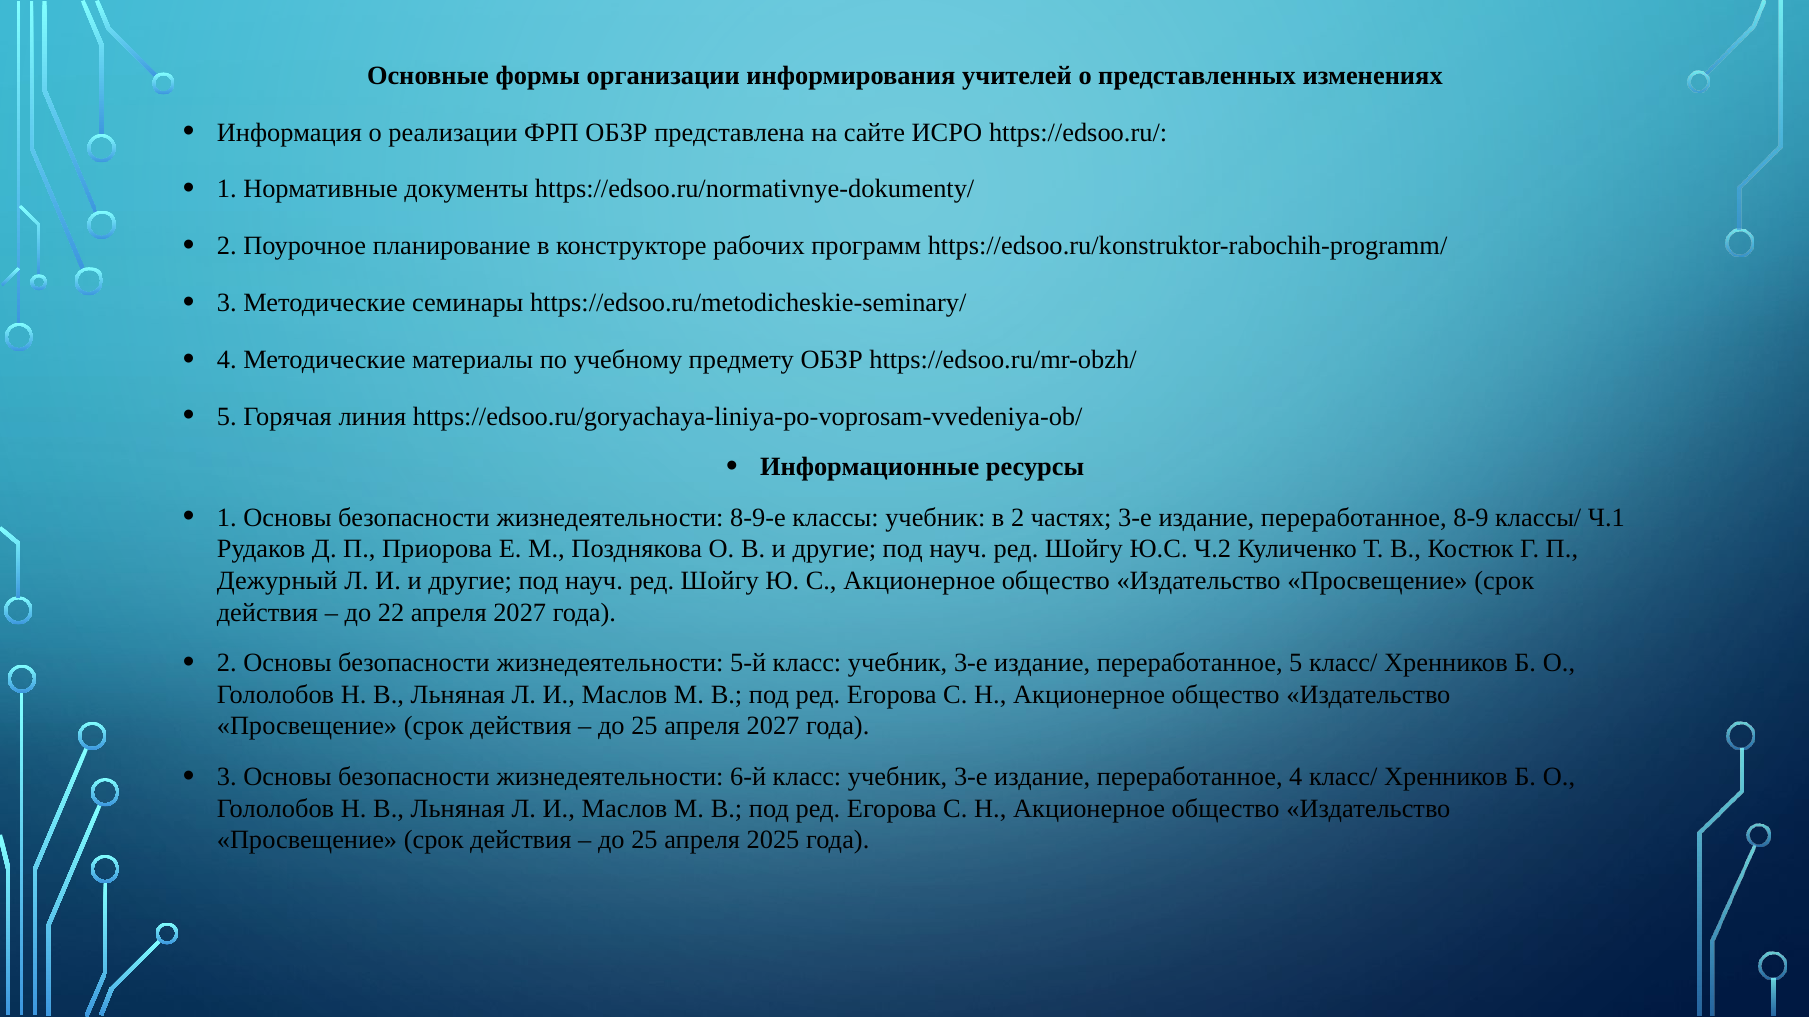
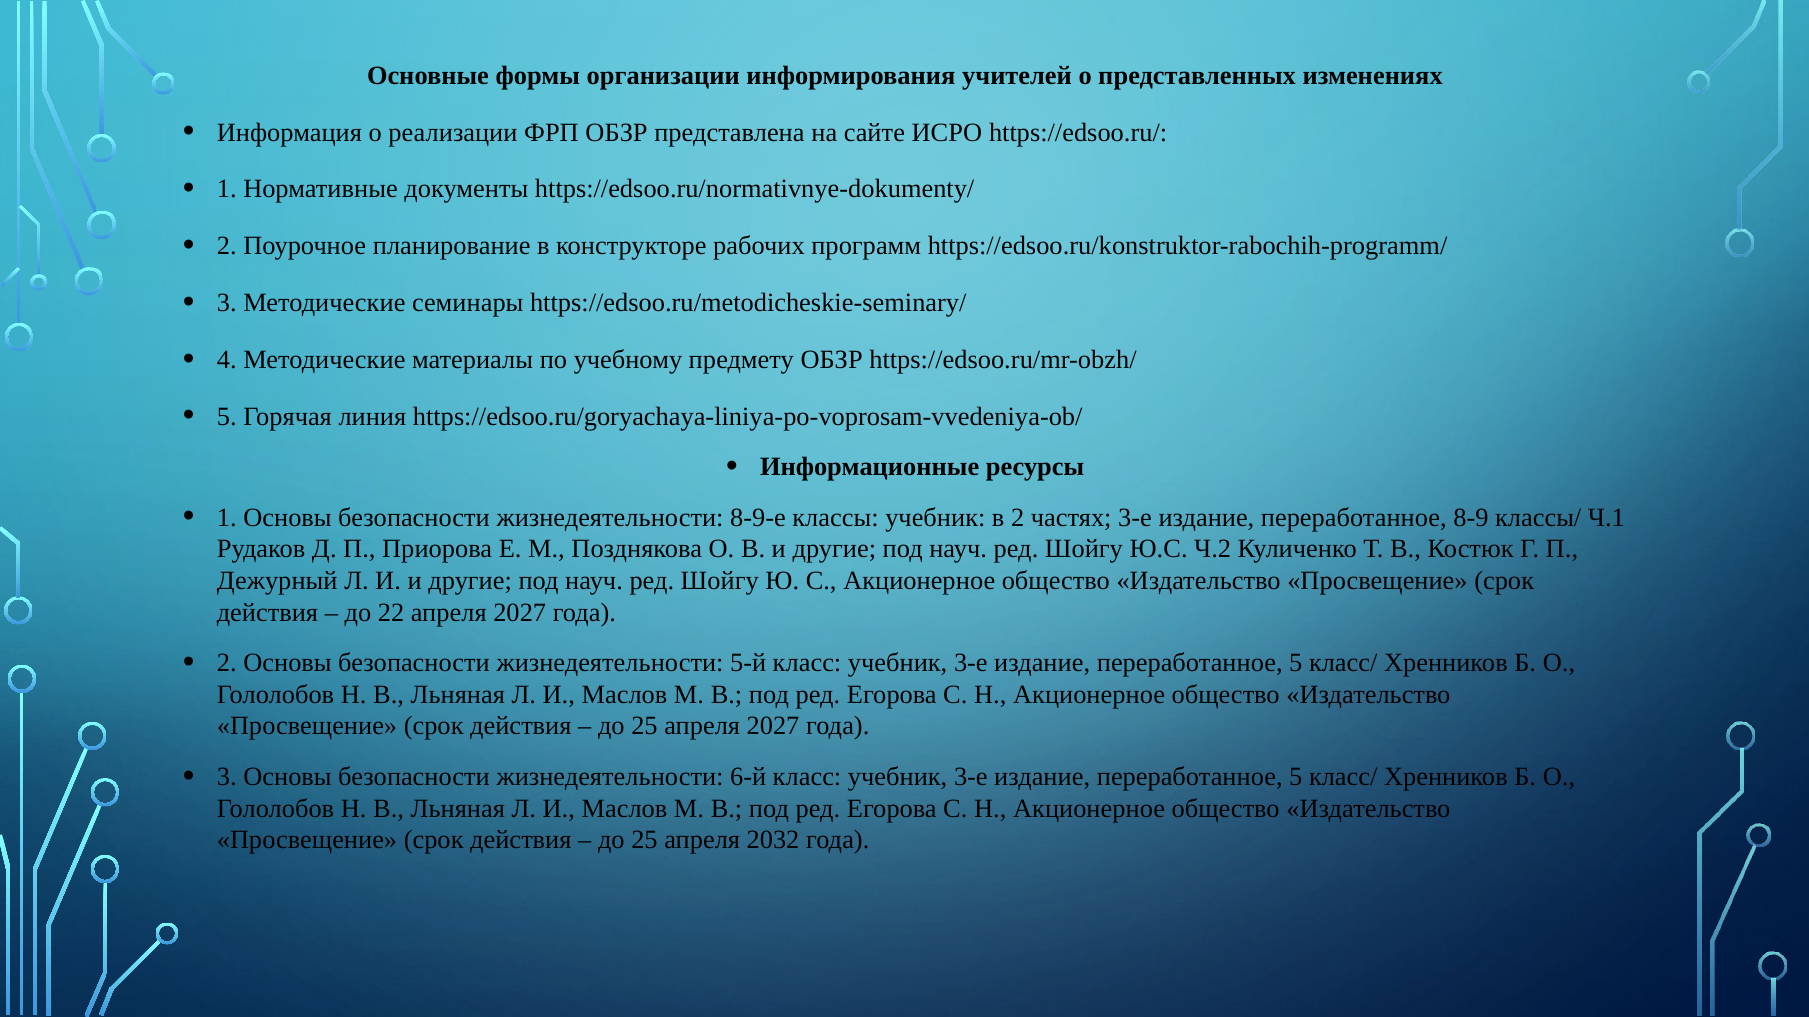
4 at (1296, 777): 4 -> 5
2025: 2025 -> 2032
